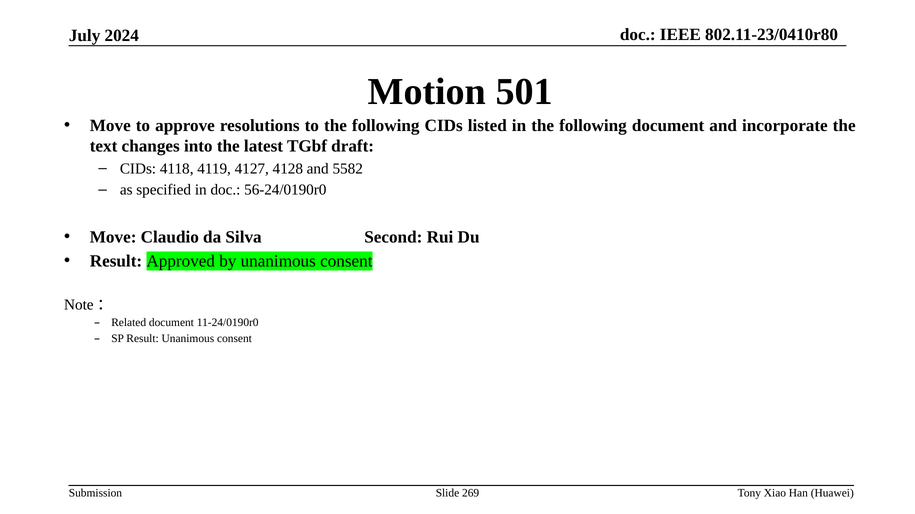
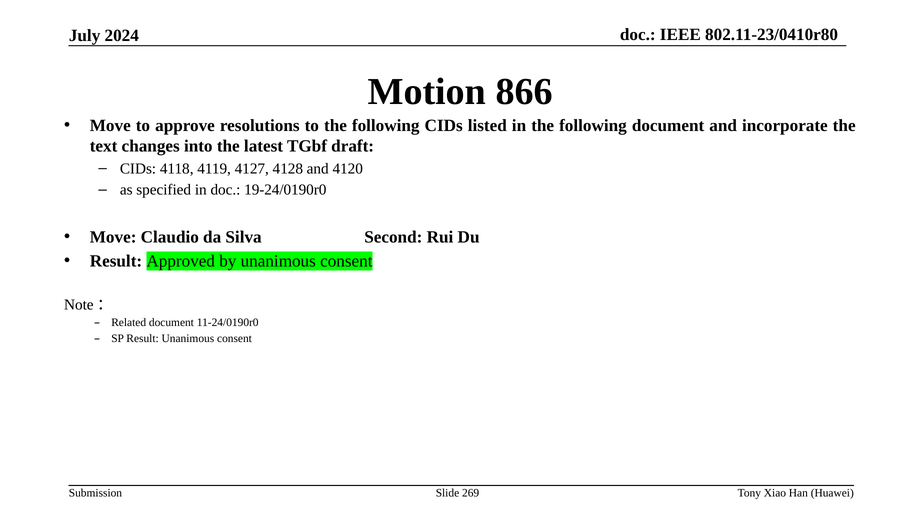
501: 501 -> 866
5582: 5582 -> 4120
56-24/0190r0: 56-24/0190r0 -> 19-24/0190r0
